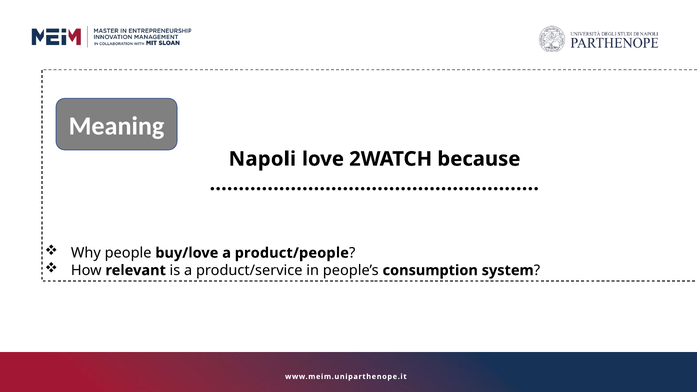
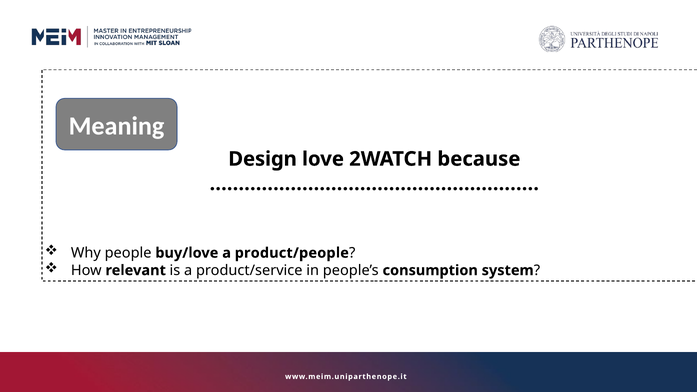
Napoli: Napoli -> Design
